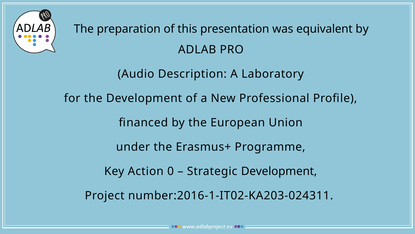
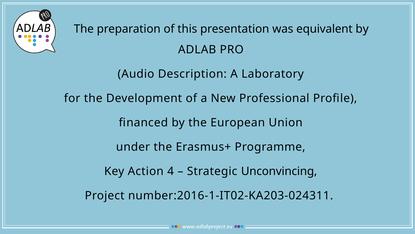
0: 0 -> 4
Strategic Development: Development -> Unconvincing
